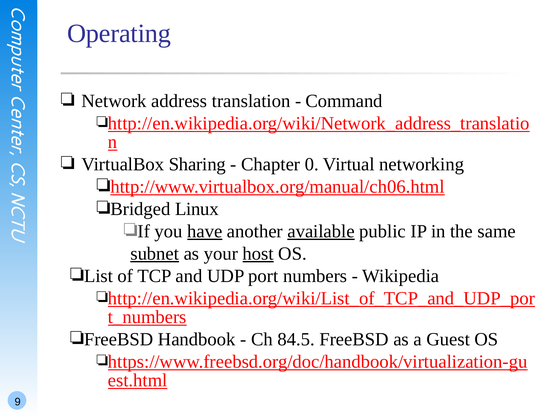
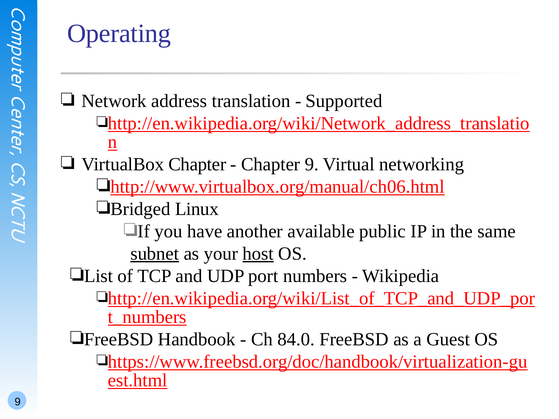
Command: Command -> Supported
VirtualBox Sharing: Sharing -> Chapter
Chapter 0: 0 -> 9
have underline: present -> none
available underline: present -> none
84.5: 84.5 -> 84.0
